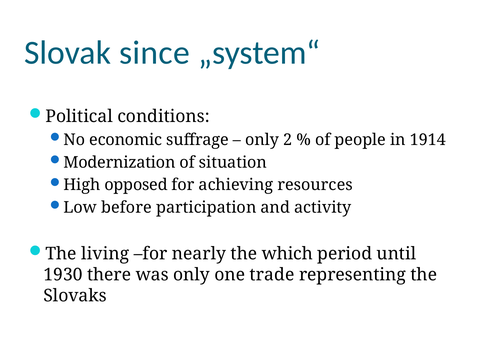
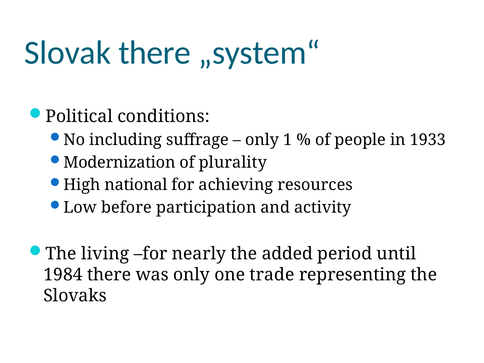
Slovak since: since -> there
economic: economic -> including
2: 2 -> 1
1914: 1914 -> 1933
situation: situation -> plurality
opposed: opposed -> national
which: which -> added
1930: 1930 -> 1984
